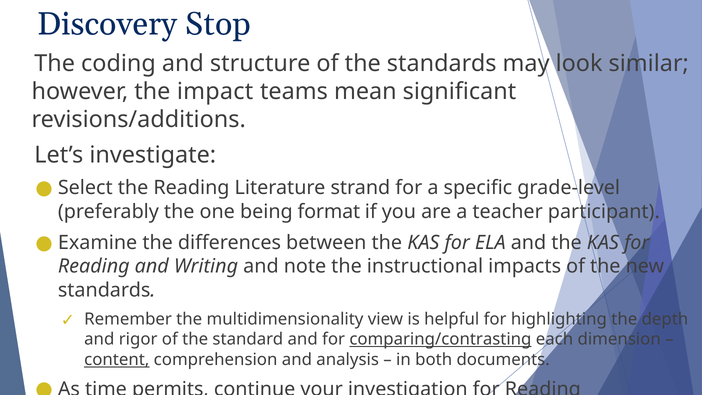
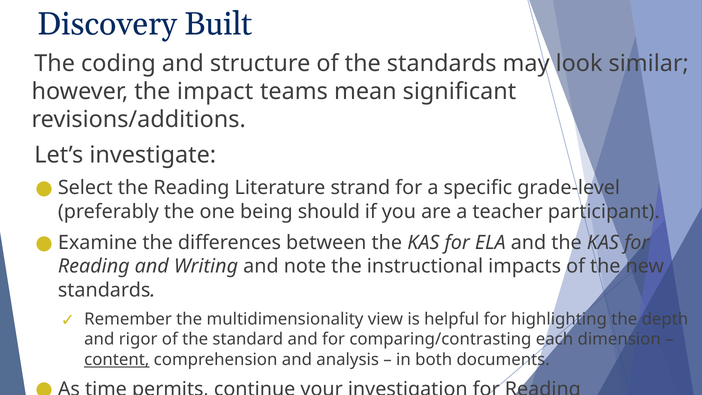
Stop: Stop -> Built
format: format -> should
comparing/contrasting underline: present -> none
